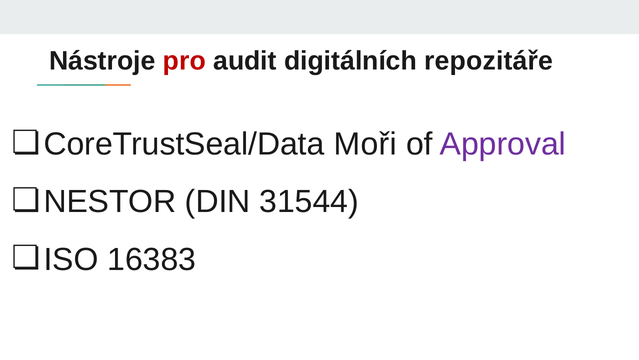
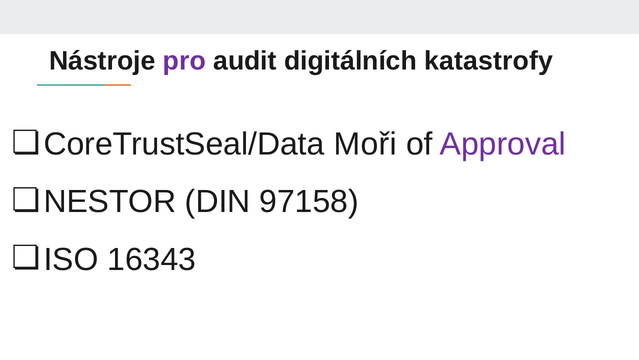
pro colour: red -> purple
repozitáře: repozitáře -> katastrofy
31544: 31544 -> 97158
16383: 16383 -> 16343
